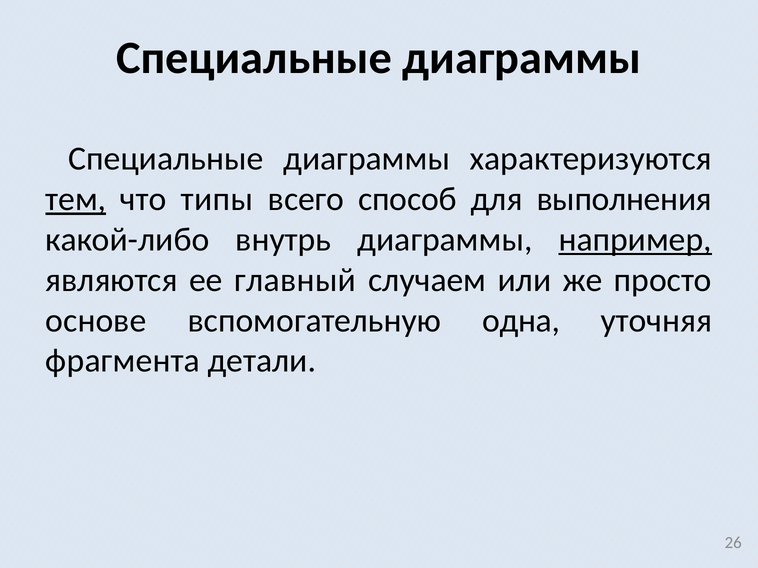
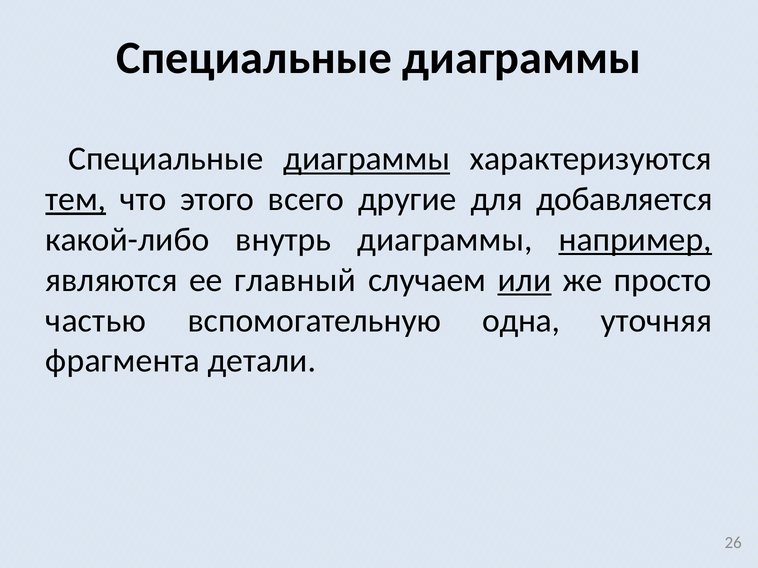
диаграммы at (367, 159) underline: none -> present
типы: типы -> этого
способ: способ -> другие
выполнения: выполнения -> добавляется
или underline: none -> present
основе: основе -> частью
